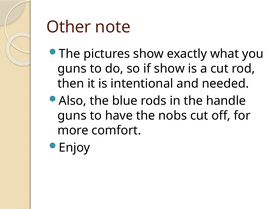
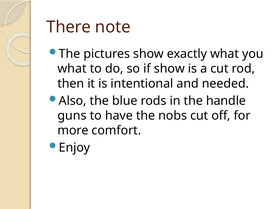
Other: Other -> There
guns at (72, 68): guns -> what
